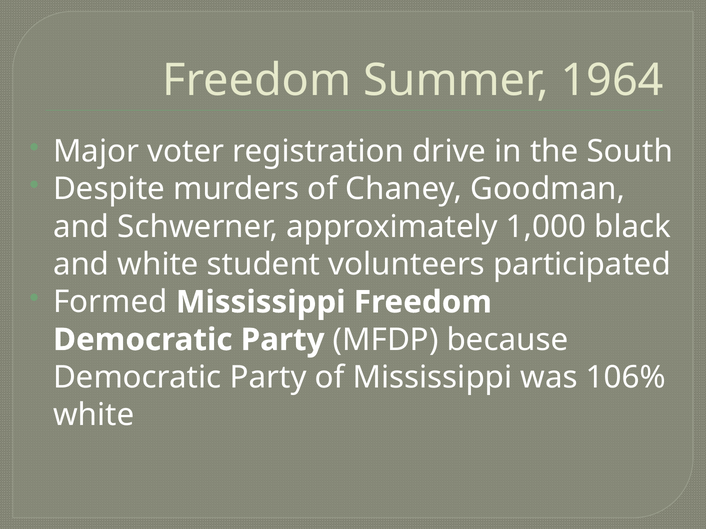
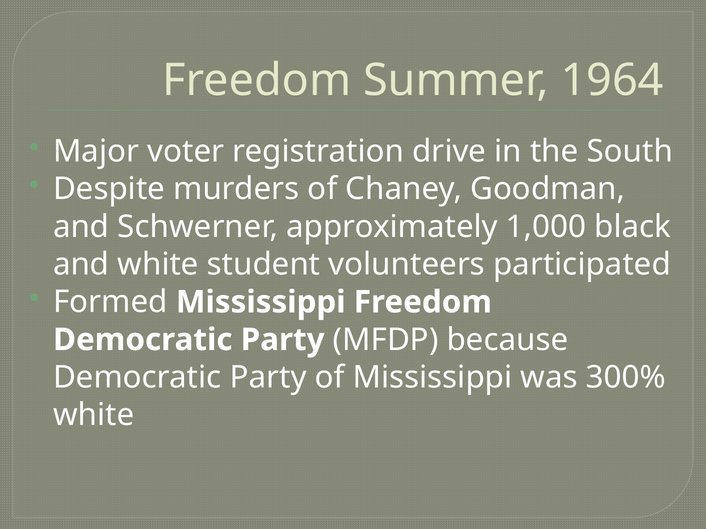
106%: 106% -> 300%
